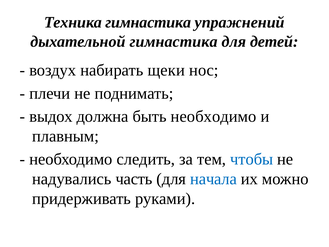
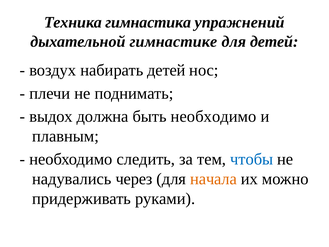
дыхательной гимнастика: гимнастика -> гимнастике
набирать щеки: щеки -> детей
часть: часть -> через
начала colour: blue -> orange
